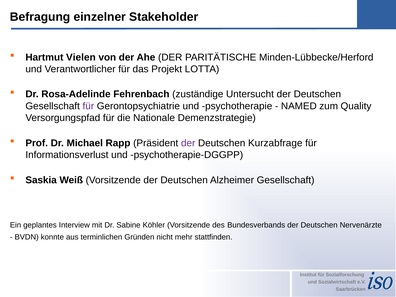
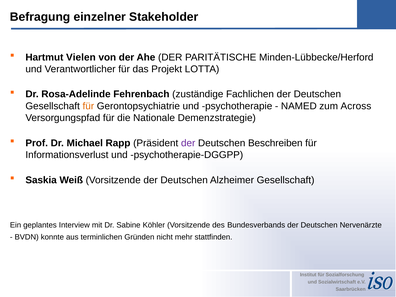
Untersucht: Untersucht -> Fachlichen
für at (88, 106) colour: purple -> orange
Quality: Quality -> Across
Kurzabfrage: Kurzabfrage -> Beschreiben
